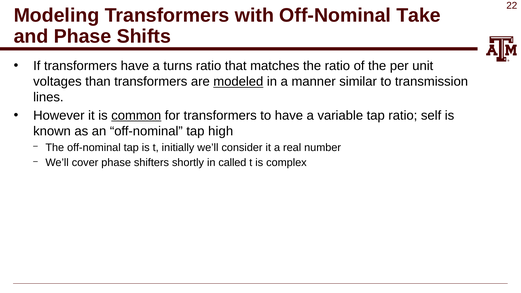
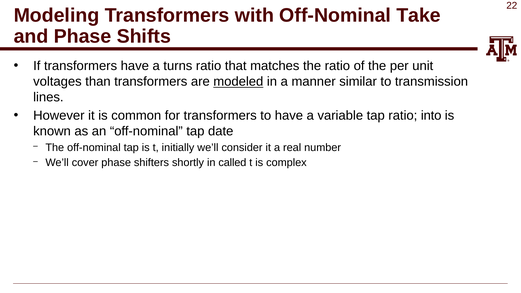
common underline: present -> none
self: self -> into
high: high -> date
